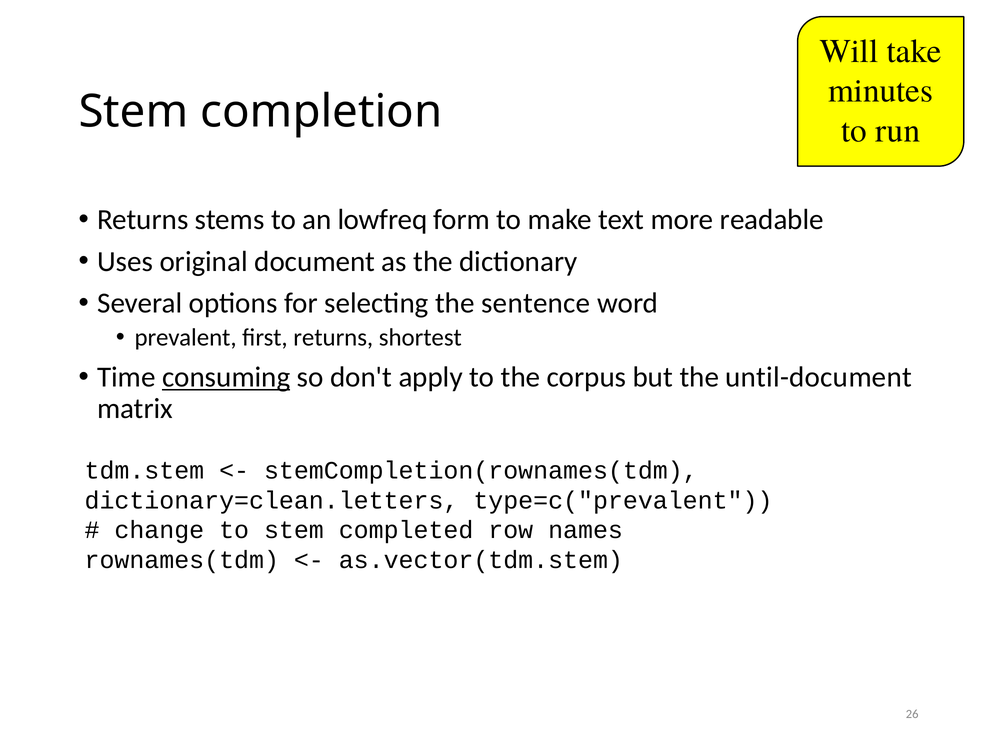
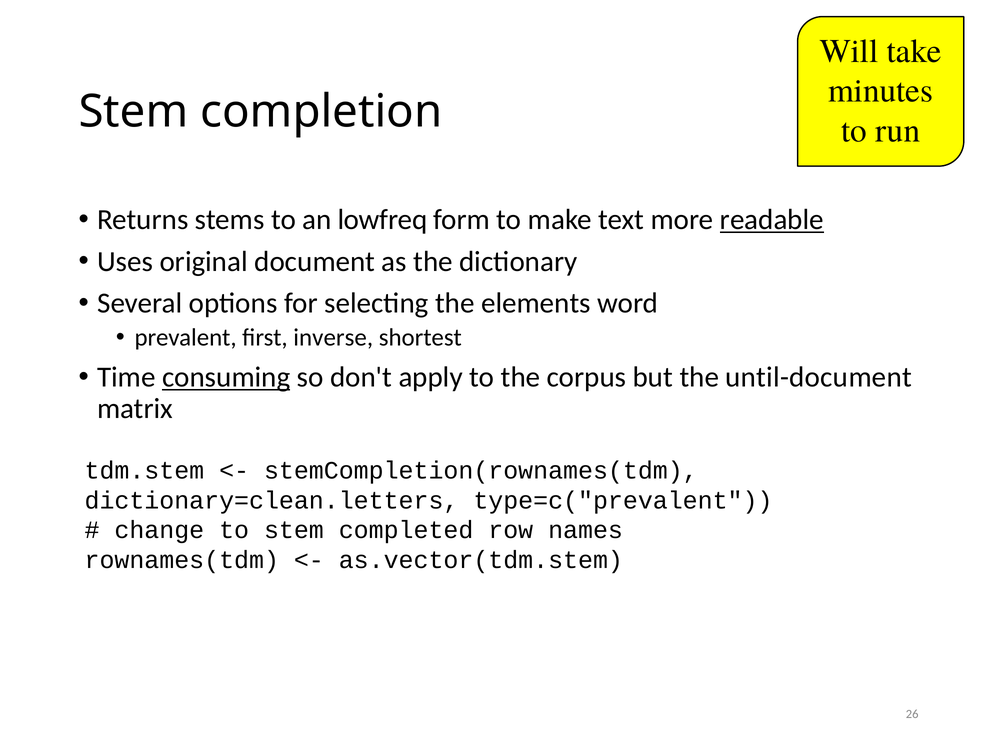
readable underline: none -> present
sentence: sentence -> elements
first returns: returns -> inverse
